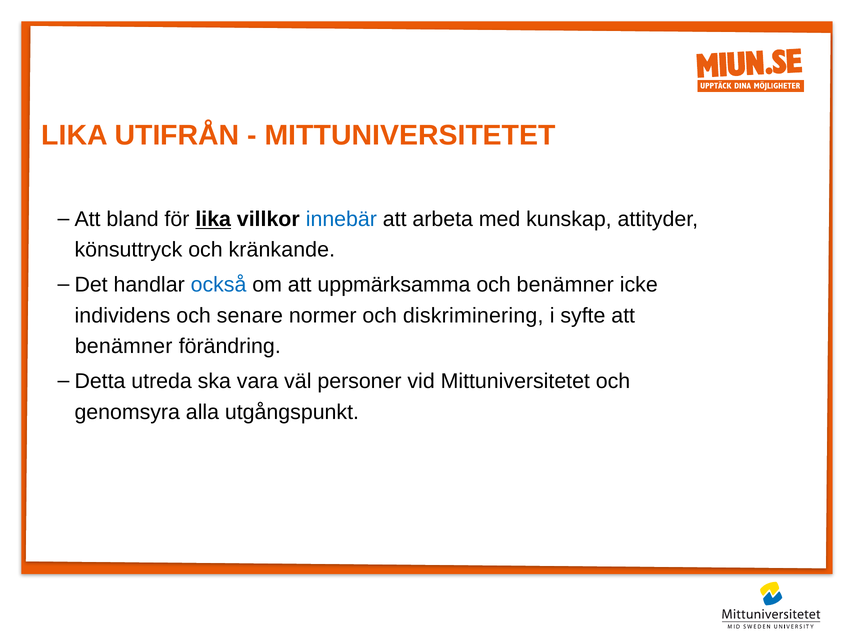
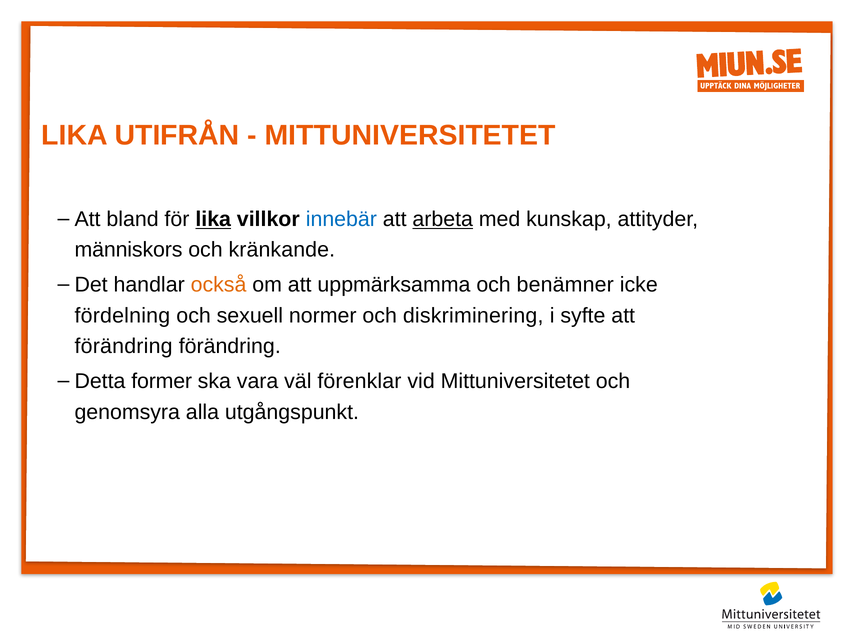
arbeta underline: none -> present
könsuttryck: könsuttryck -> människors
också colour: blue -> orange
individens: individens -> fördelning
senare: senare -> sexuell
benämner at (124, 347): benämner -> förändring
utreda: utreda -> former
personer: personer -> förenklar
